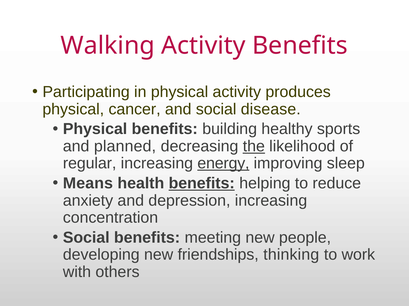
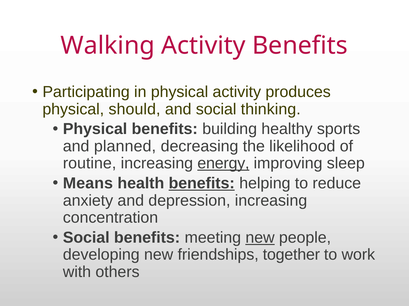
cancer: cancer -> should
disease: disease -> thinking
the underline: present -> none
regular: regular -> routine
new at (260, 238) underline: none -> present
thinking: thinking -> together
